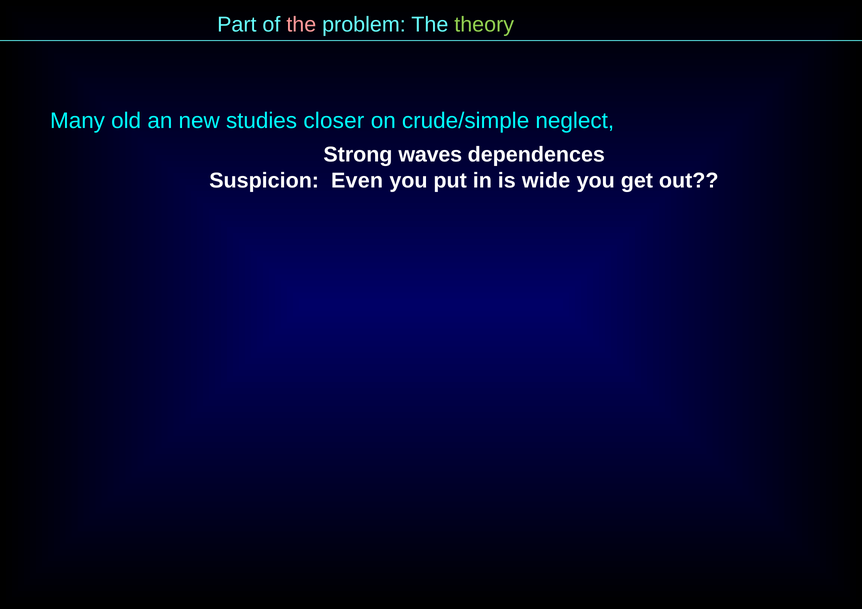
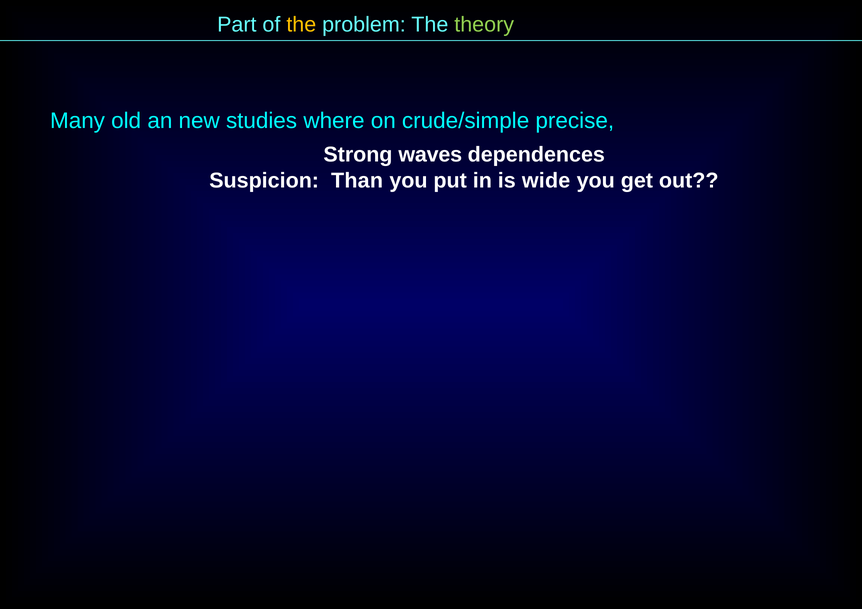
the at (301, 24) colour: pink -> yellow
closer: closer -> where
neglect: neglect -> precise
Even: Even -> Than
